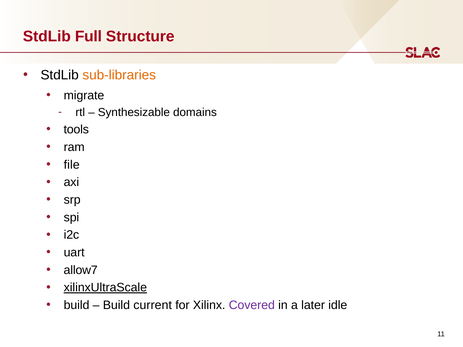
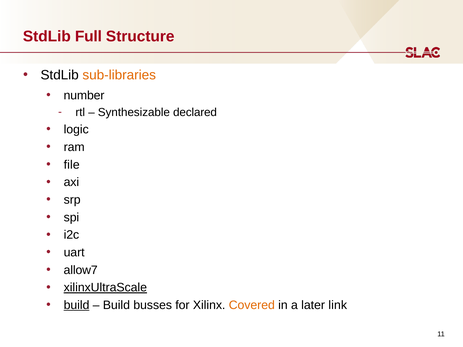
migrate: migrate -> number
domains: domains -> declared
tools: tools -> logic
build at (77, 305) underline: none -> present
current: current -> busses
Covered colour: purple -> orange
idle: idle -> link
